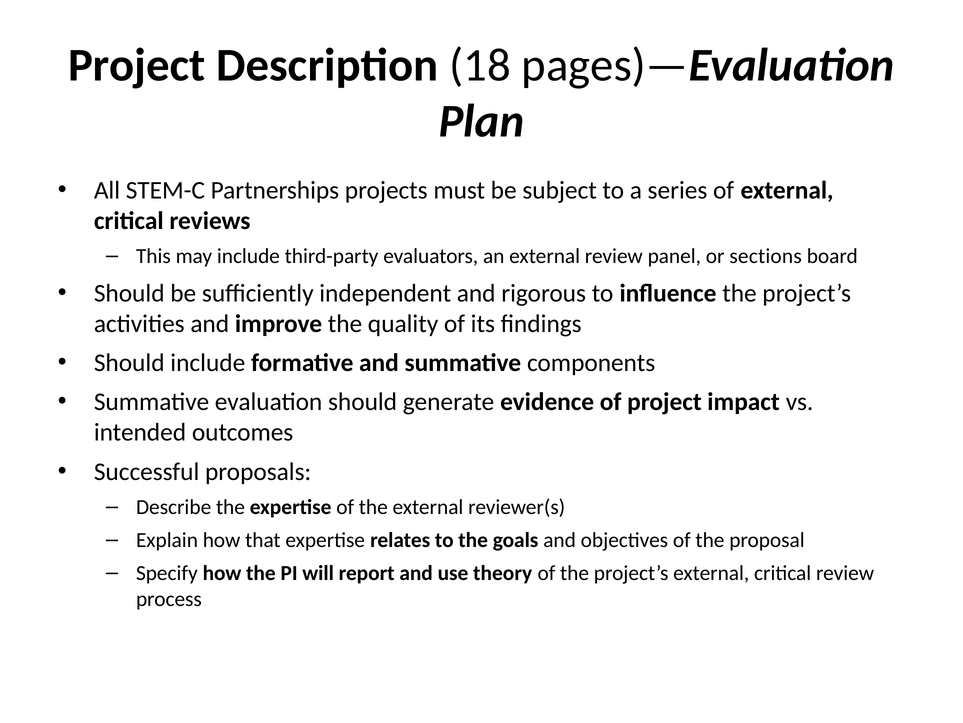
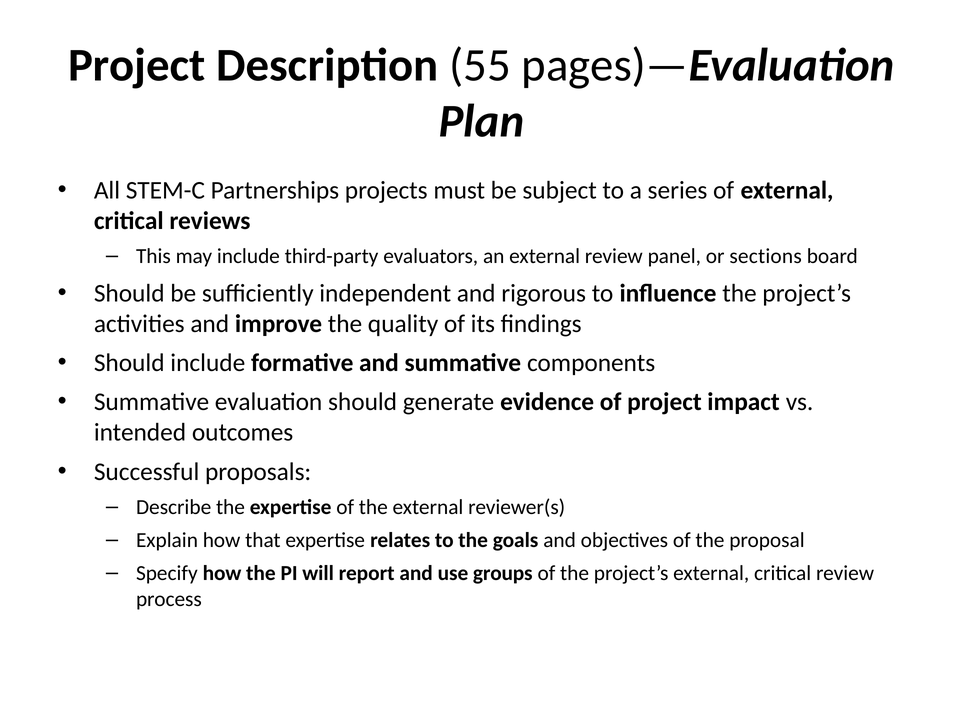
18: 18 -> 55
theory: theory -> groups
